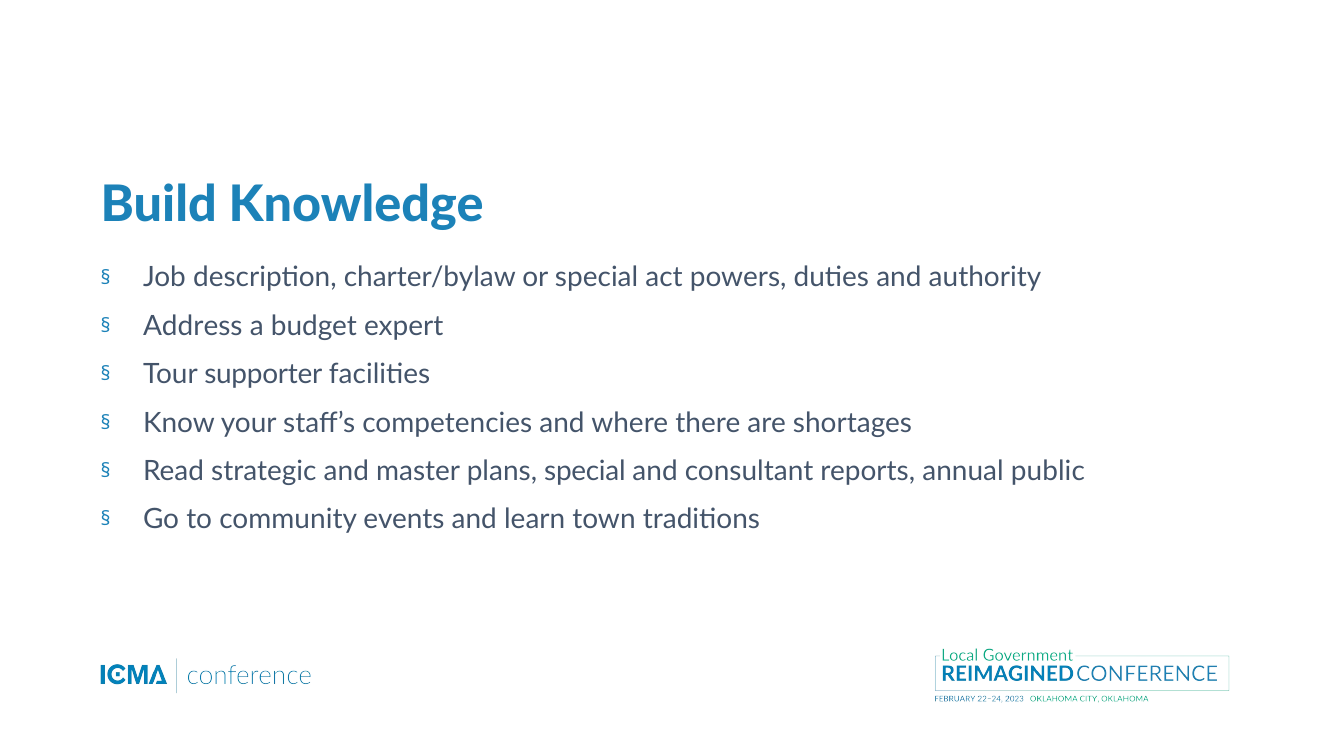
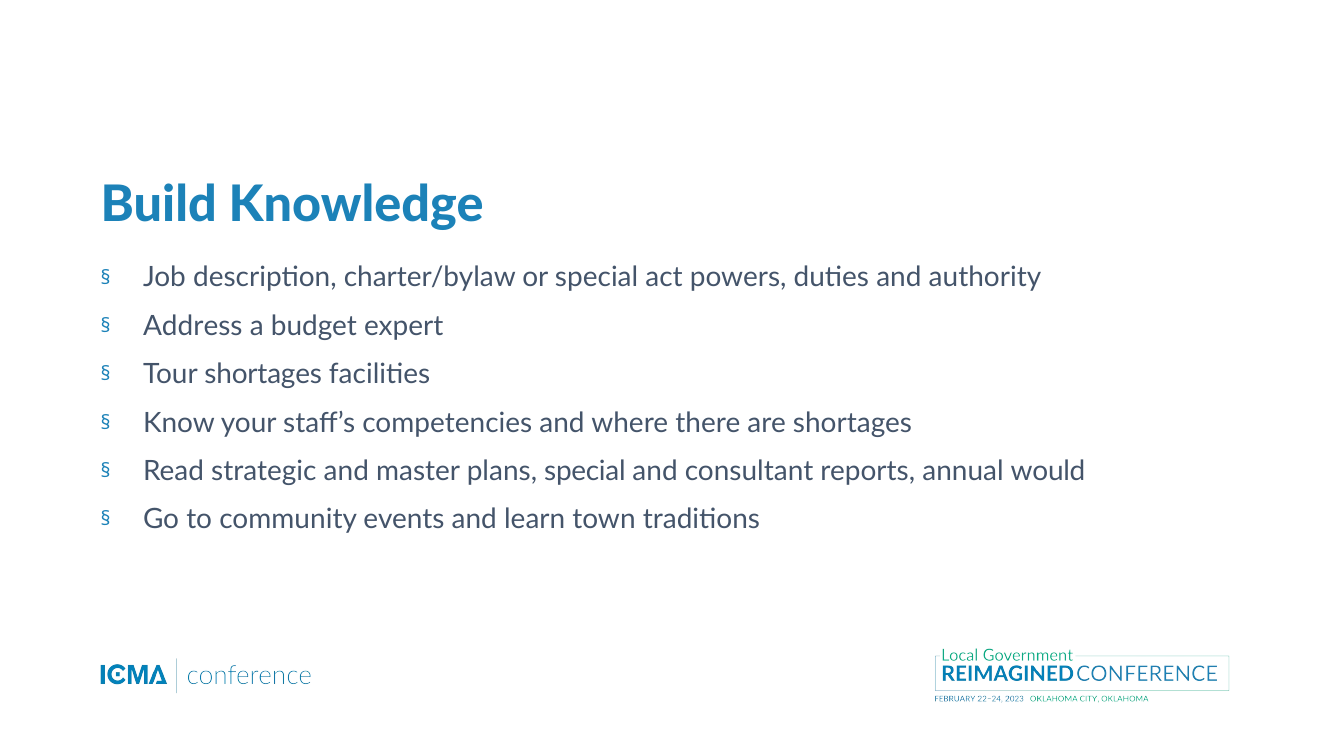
Tour supporter: supporter -> shortages
public: public -> would
